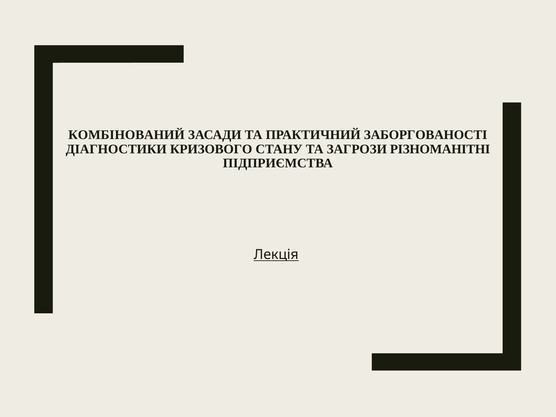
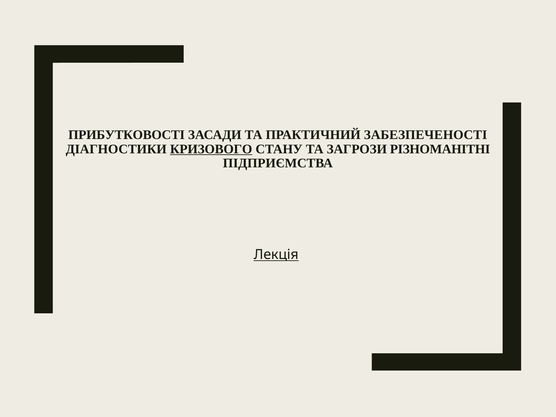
КОМБІНОВАНИЙ: КОМБІНОВАНИЙ -> ПРИБУТКОВОСТІ
ЗАБОРГОВАНОСТІ: ЗАБОРГОВАНОСТІ -> ЗАБЕЗПЕЧЕНОСТІ
КРИЗОВОГО underline: none -> present
